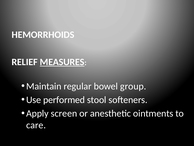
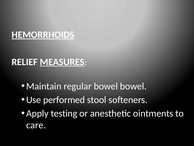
HEMORRHOIDS underline: none -> present
bowel group: group -> bowel
screen: screen -> testing
